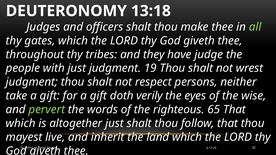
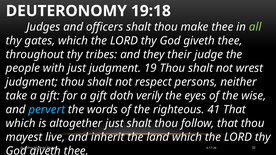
13:18: 13:18 -> 19:18
have: have -> their
pervert colour: light green -> light blue
65: 65 -> 41
